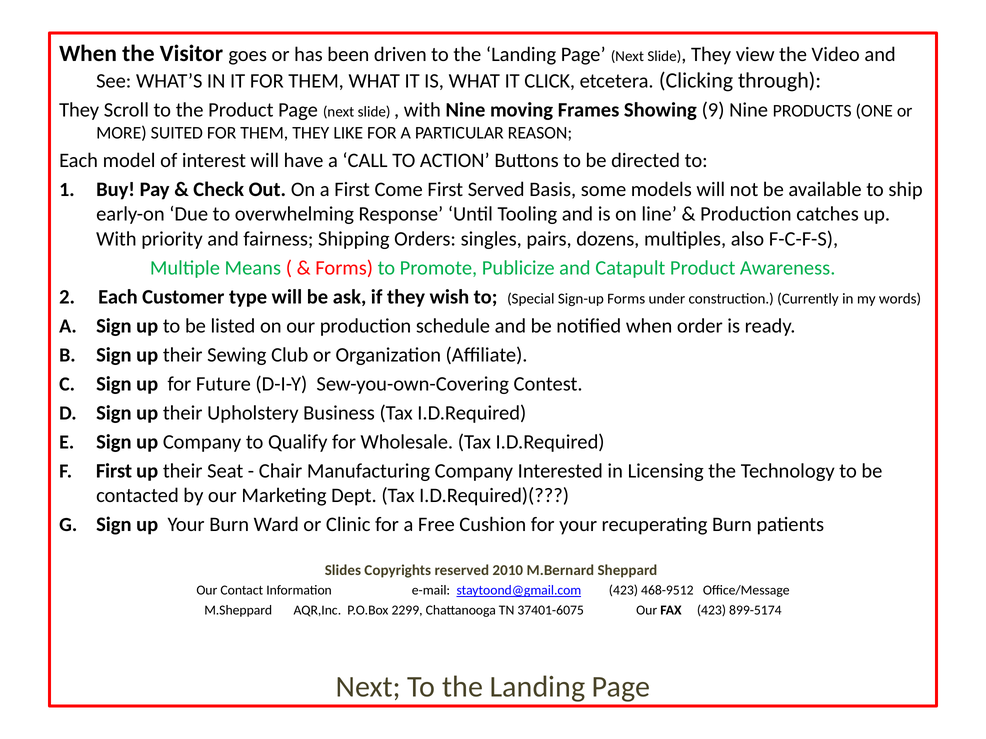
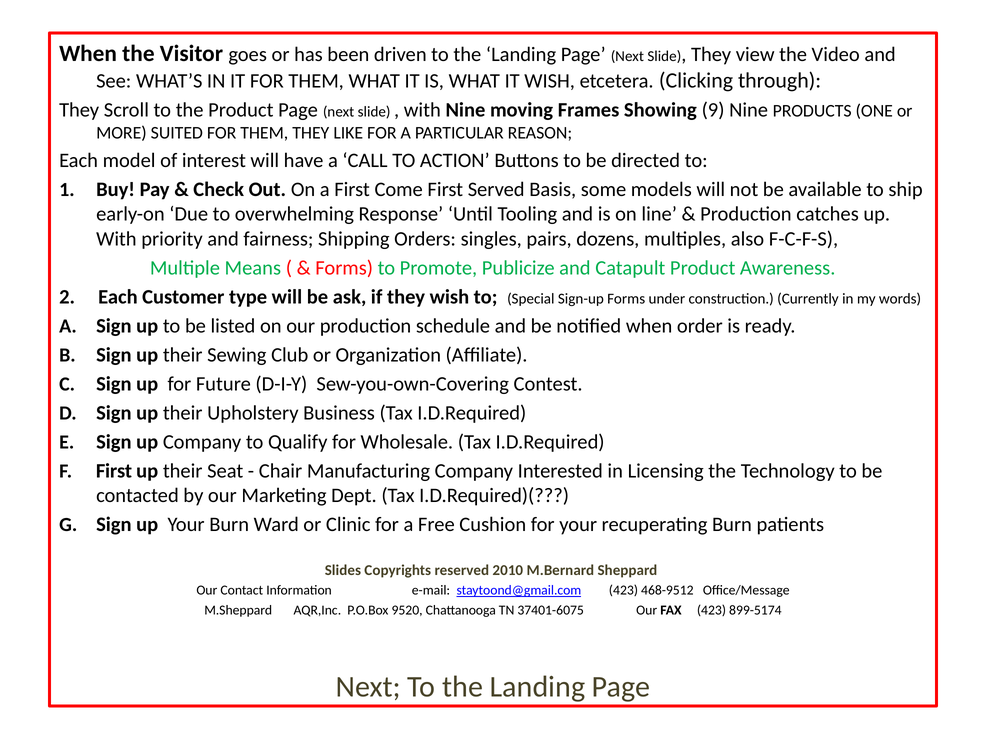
IT CLICK: CLICK -> WISH
2299: 2299 -> 9520
